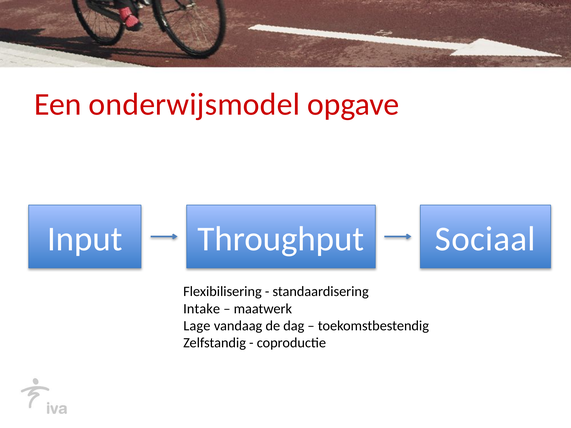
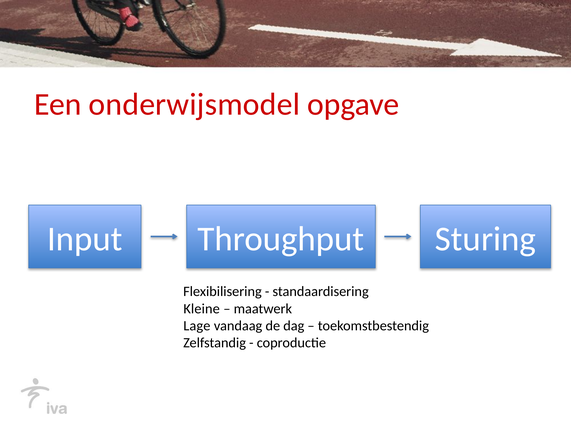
Sociaal: Sociaal -> Sturing
Intake: Intake -> Kleine
